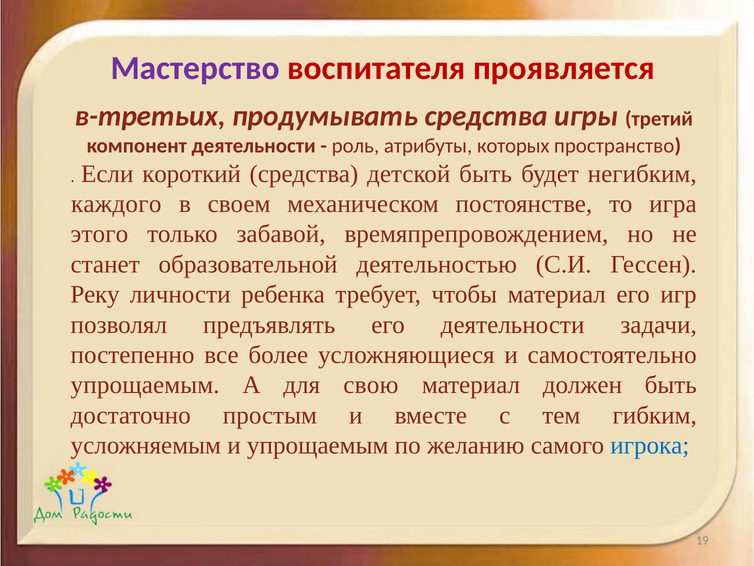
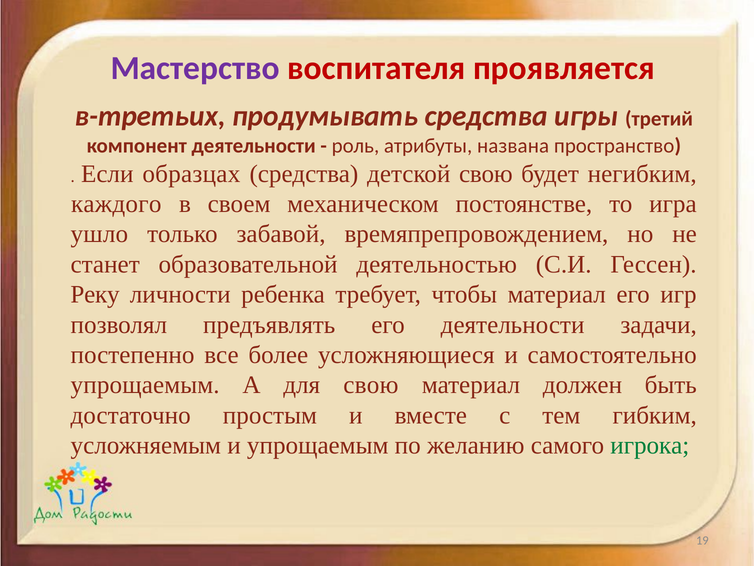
которых: которых -> названа
короткий: короткий -> образцах
детской быть: быть -> свою
этого: этого -> ушло
игрока colour: blue -> green
